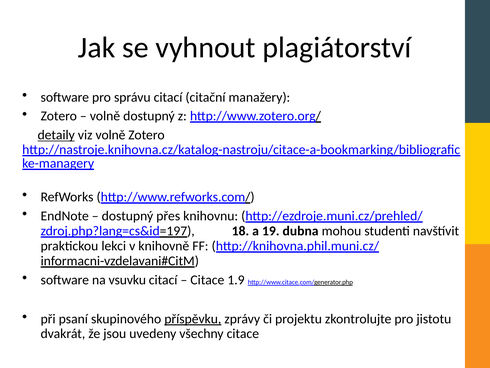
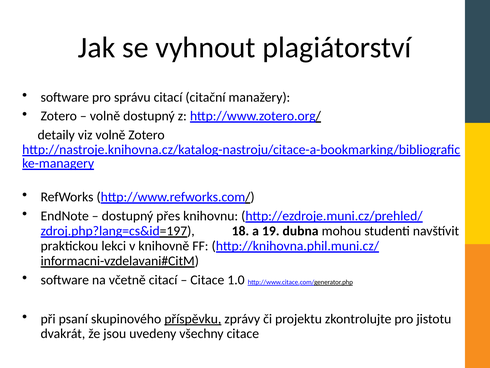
detaily underline: present -> none
vsuvku: vsuvku -> včetně
1.9: 1.9 -> 1.0
